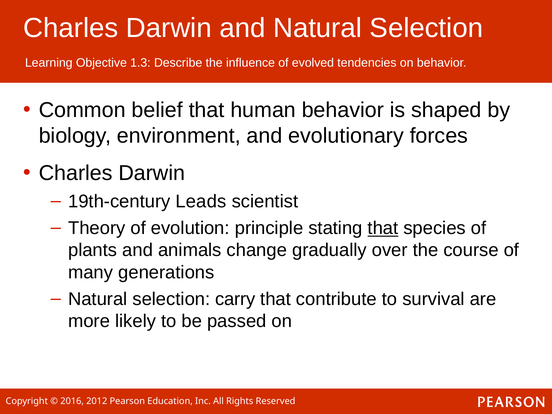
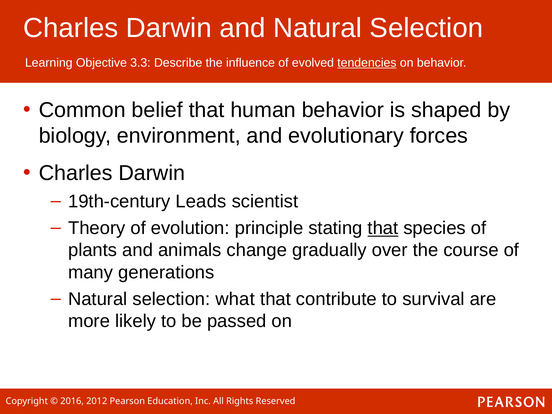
1.3: 1.3 -> 3.3
tendencies underline: none -> present
carry: carry -> what
